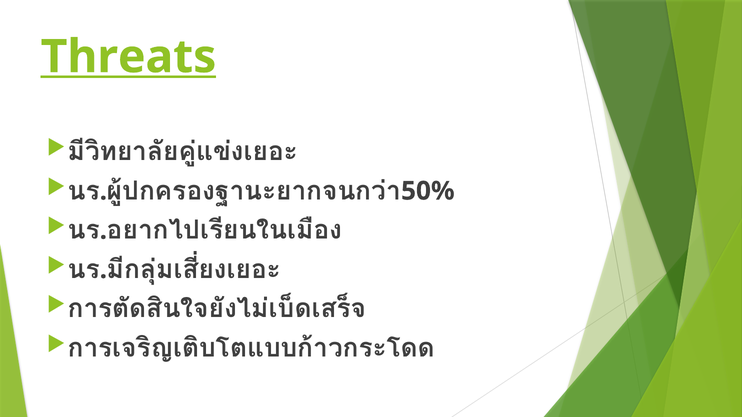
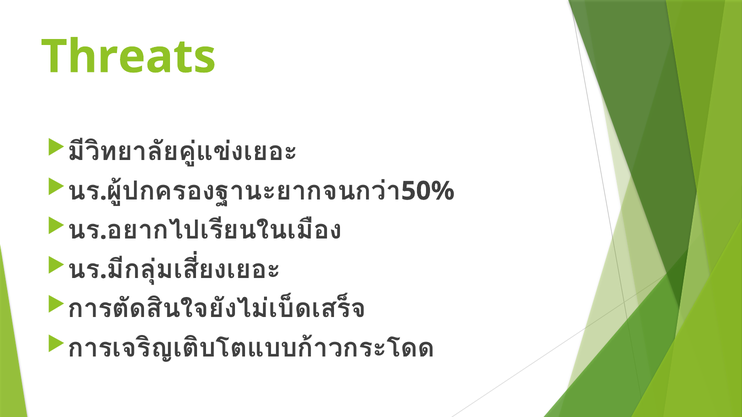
Threats underline: present -> none
